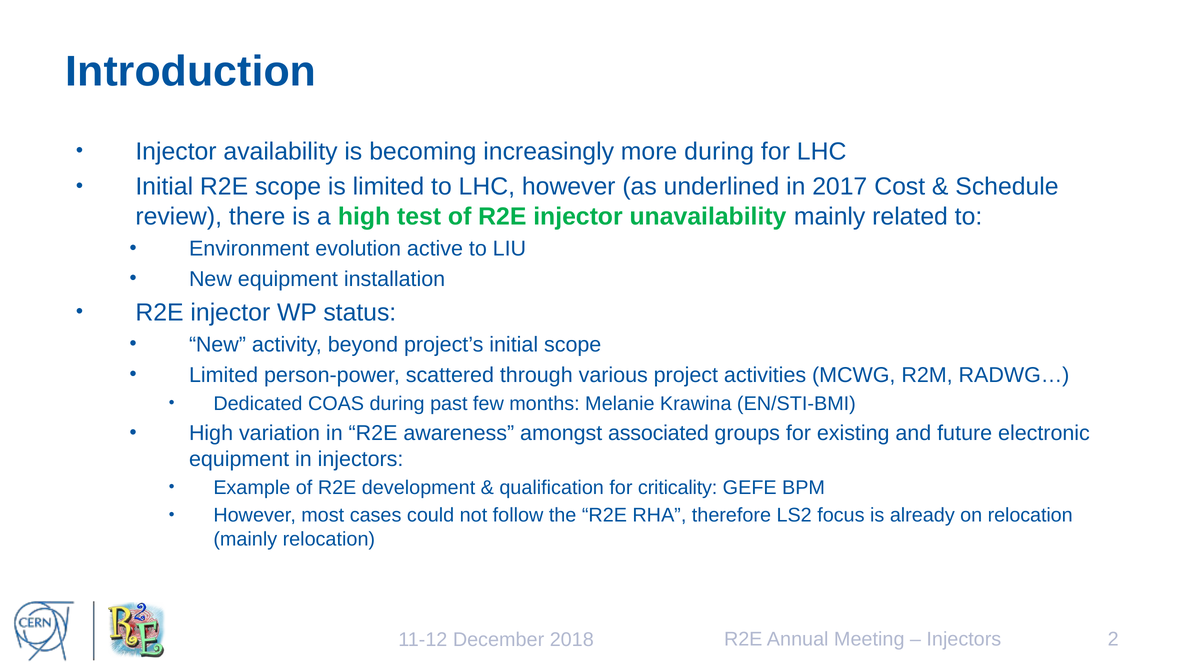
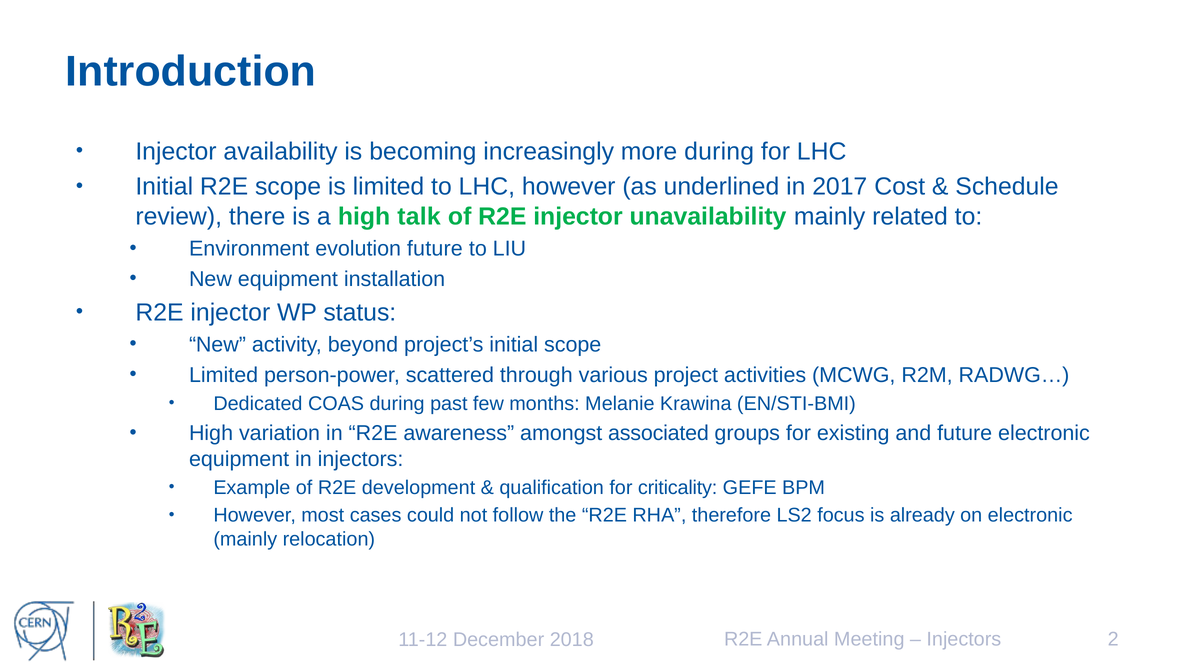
test: test -> talk
evolution active: active -> future
on relocation: relocation -> electronic
